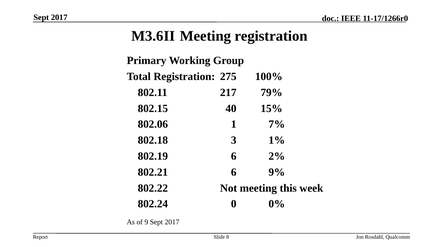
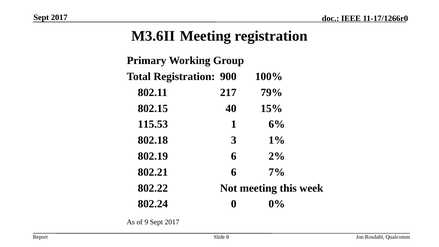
275: 275 -> 900
802.06: 802.06 -> 115.53
7%: 7% -> 6%
9%: 9% -> 7%
